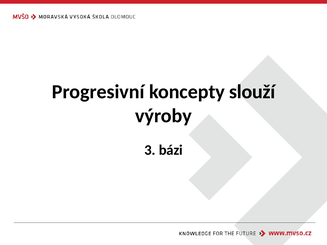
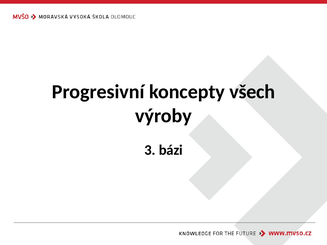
slouží: slouží -> všech
